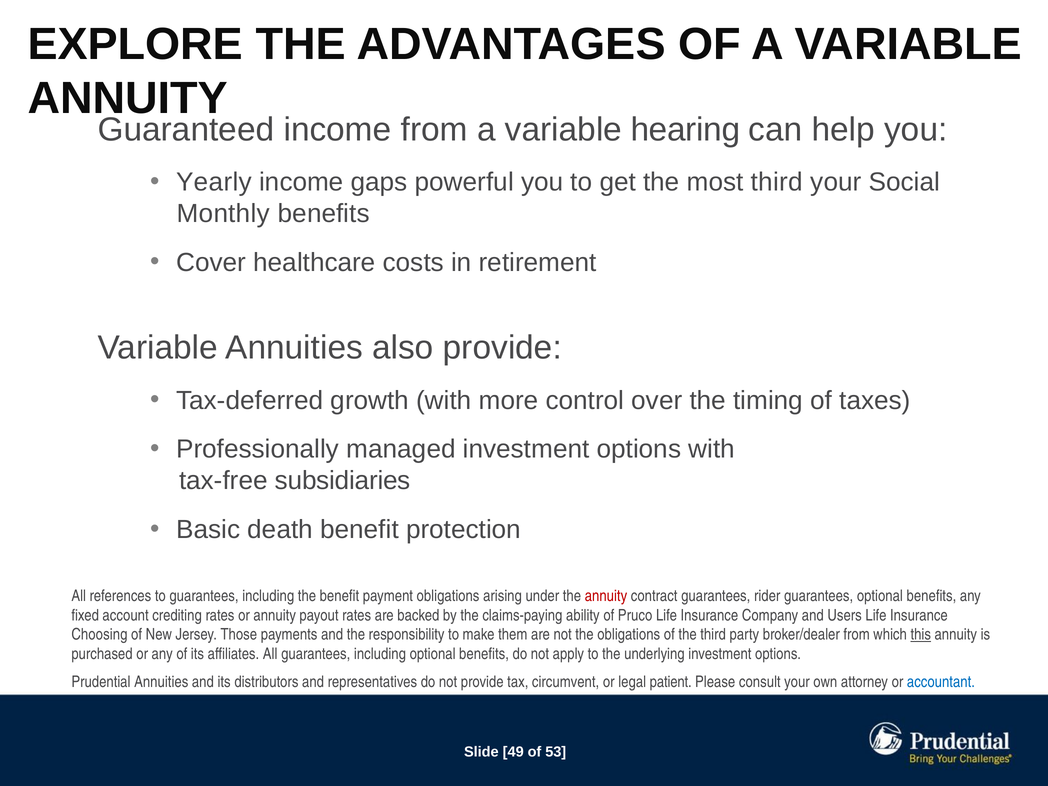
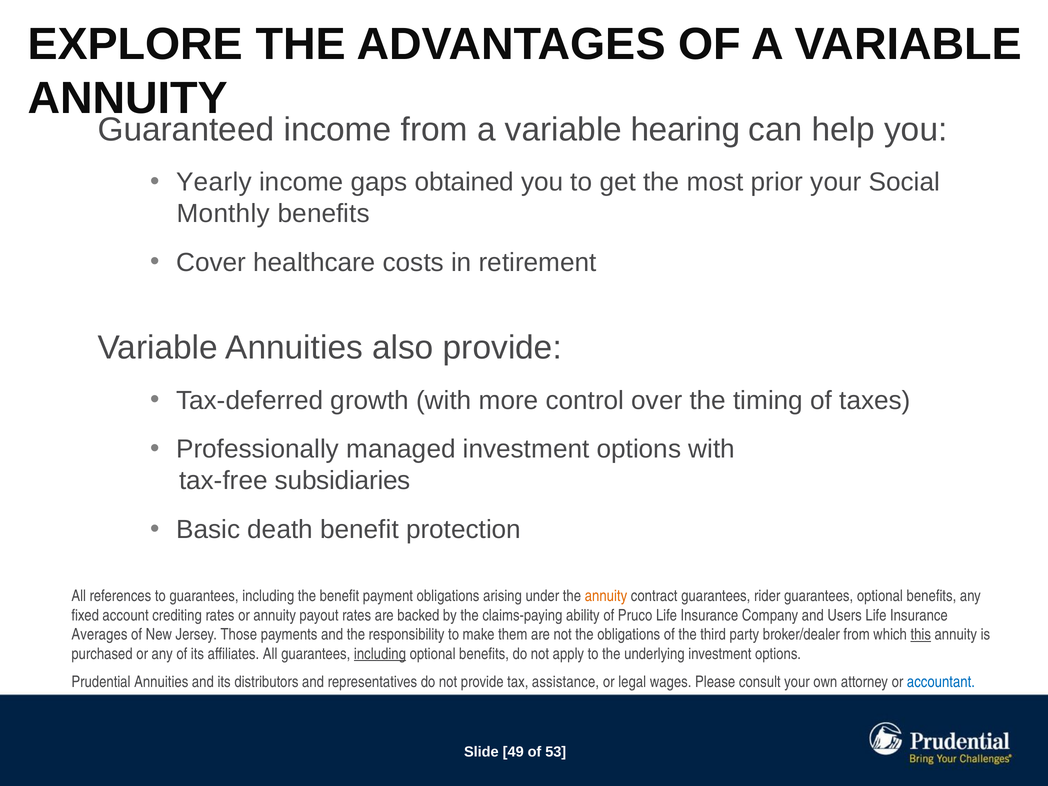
powerful: powerful -> obtained
most third: third -> prior
annuity at (606, 596) colour: red -> orange
Choosing: Choosing -> Averages
including at (380, 654) underline: none -> present
circumvent: circumvent -> assistance
patient: patient -> wages
